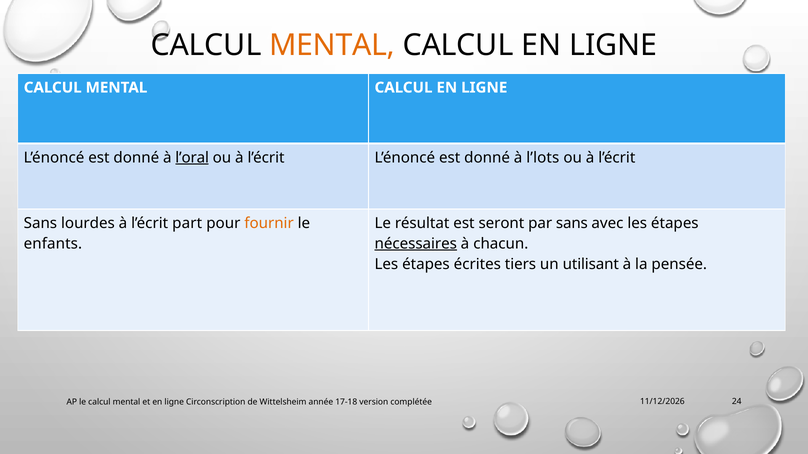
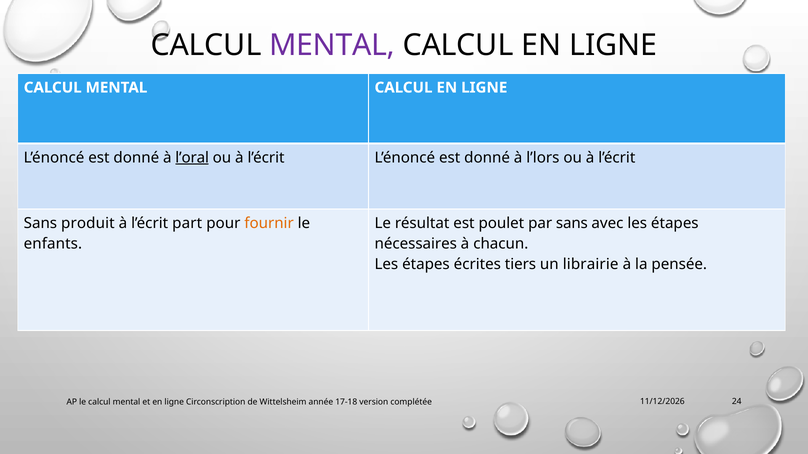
MENTAL at (332, 45) colour: orange -> purple
l’lots: l’lots -> l’lors
lourdes: lourdes -> produit
seront: seront -> poulet
nécessaires underline: present -> none
utilisant: utilisant -> librairie
